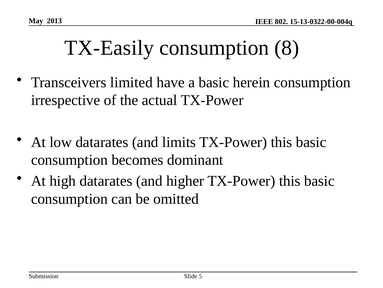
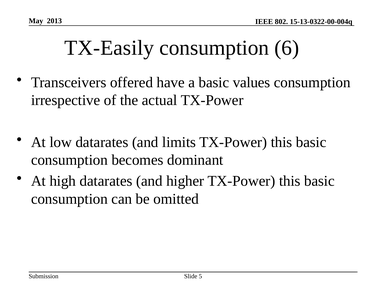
8: 8 -> 6
limited: limited -> offered
herein: herein -> values
